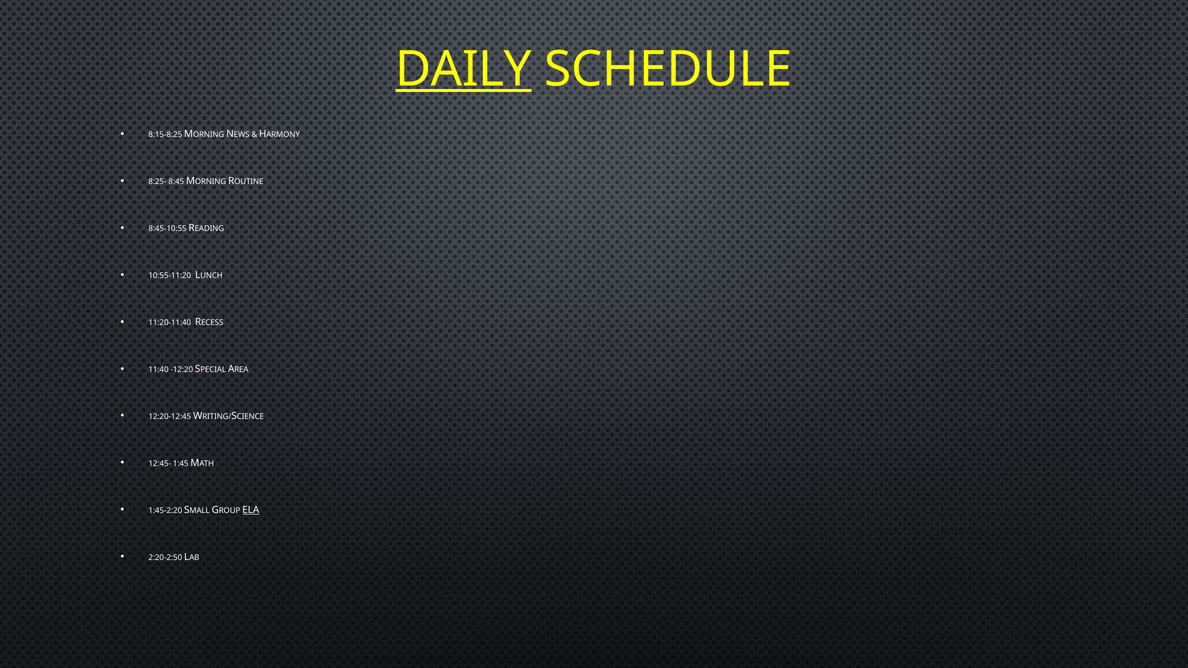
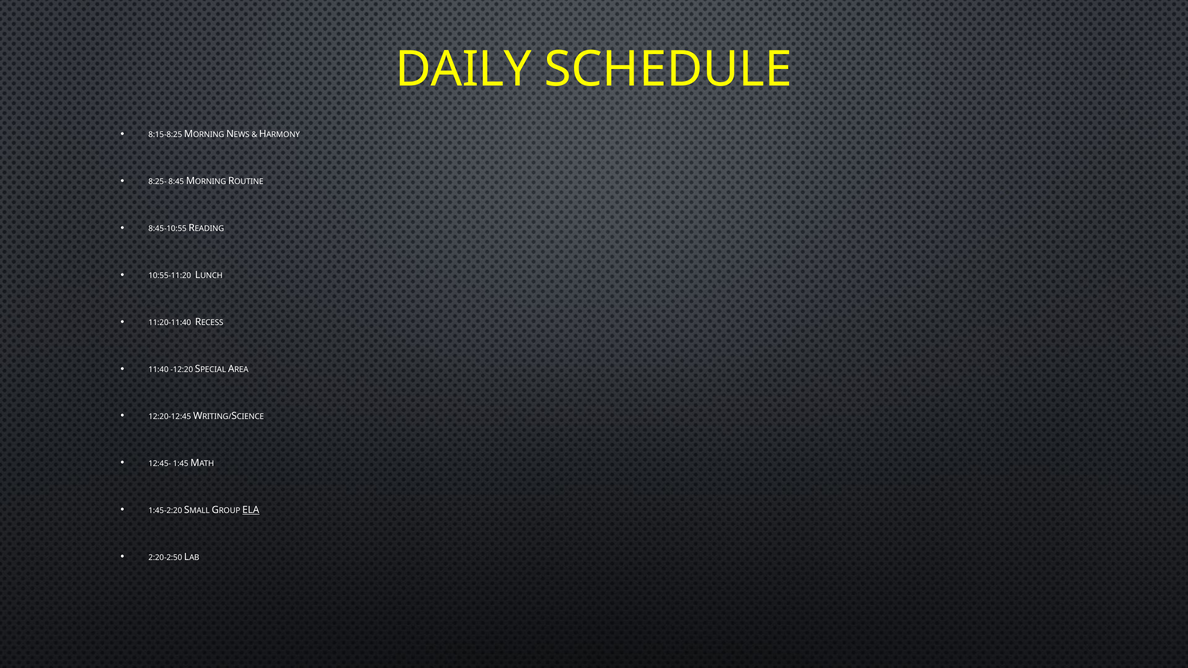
DAILY underline: present -> none
